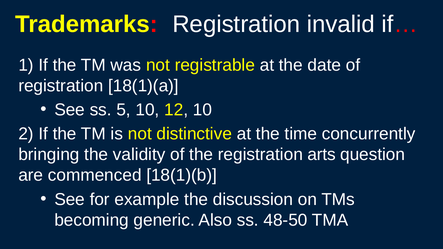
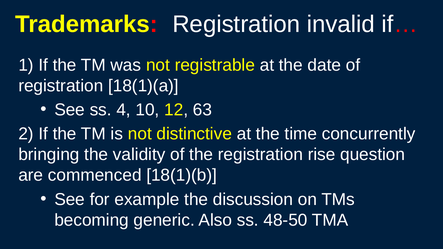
5: 5 -> 4
12 10: 10 -> 63
arts: arts -> rise
